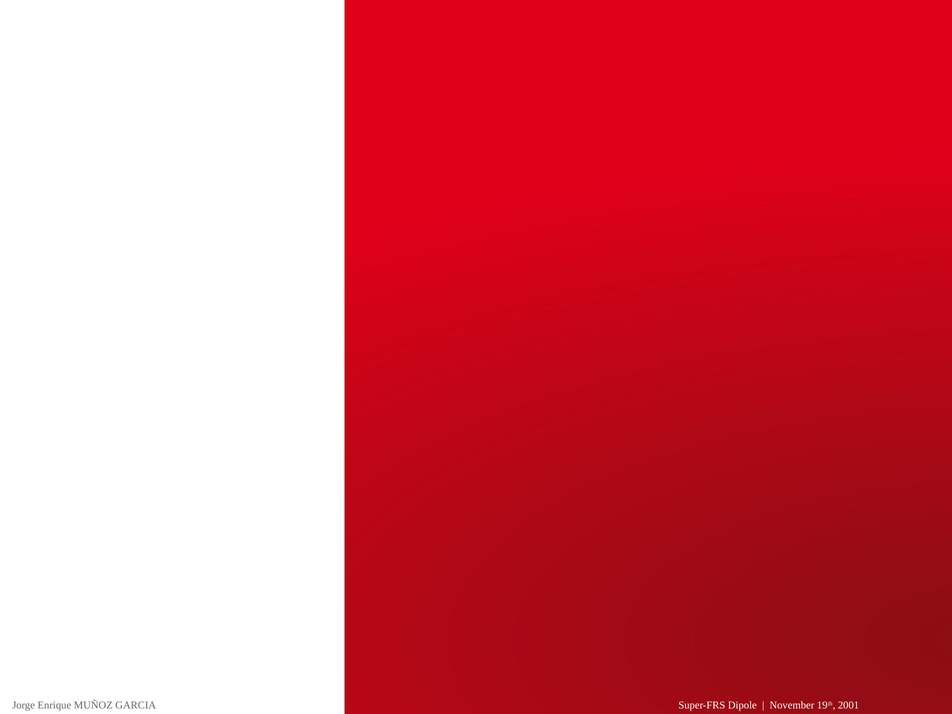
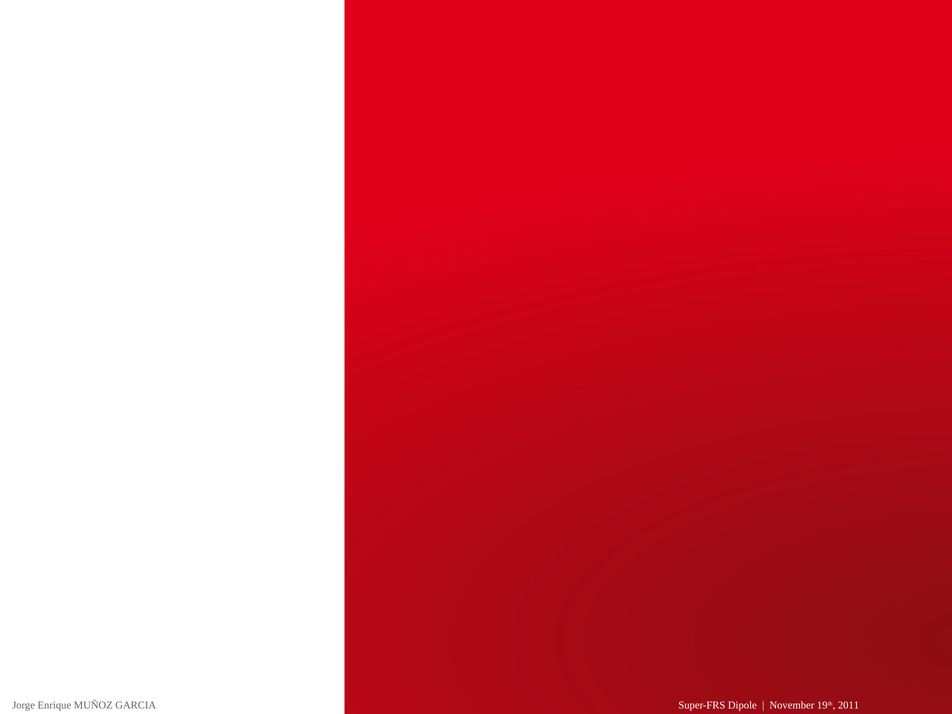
2001: 2001 -> 2011
